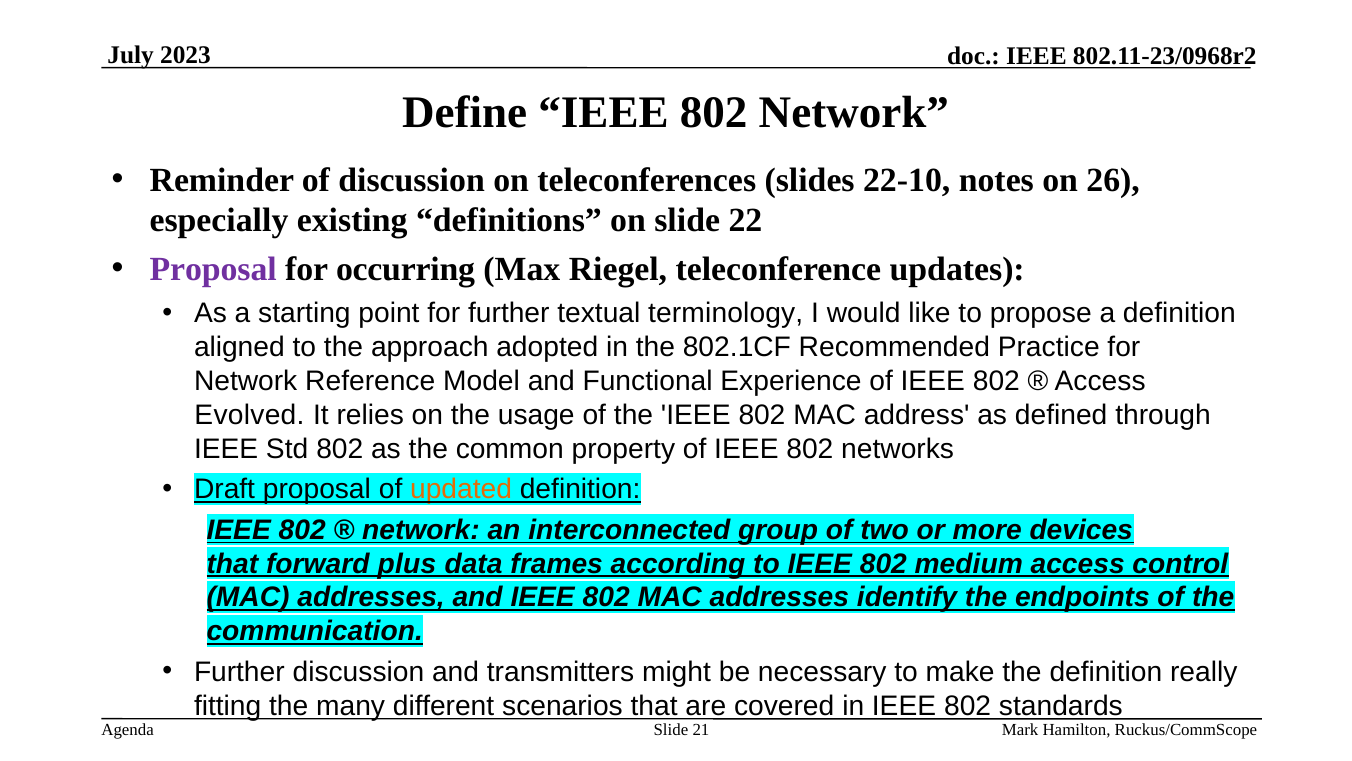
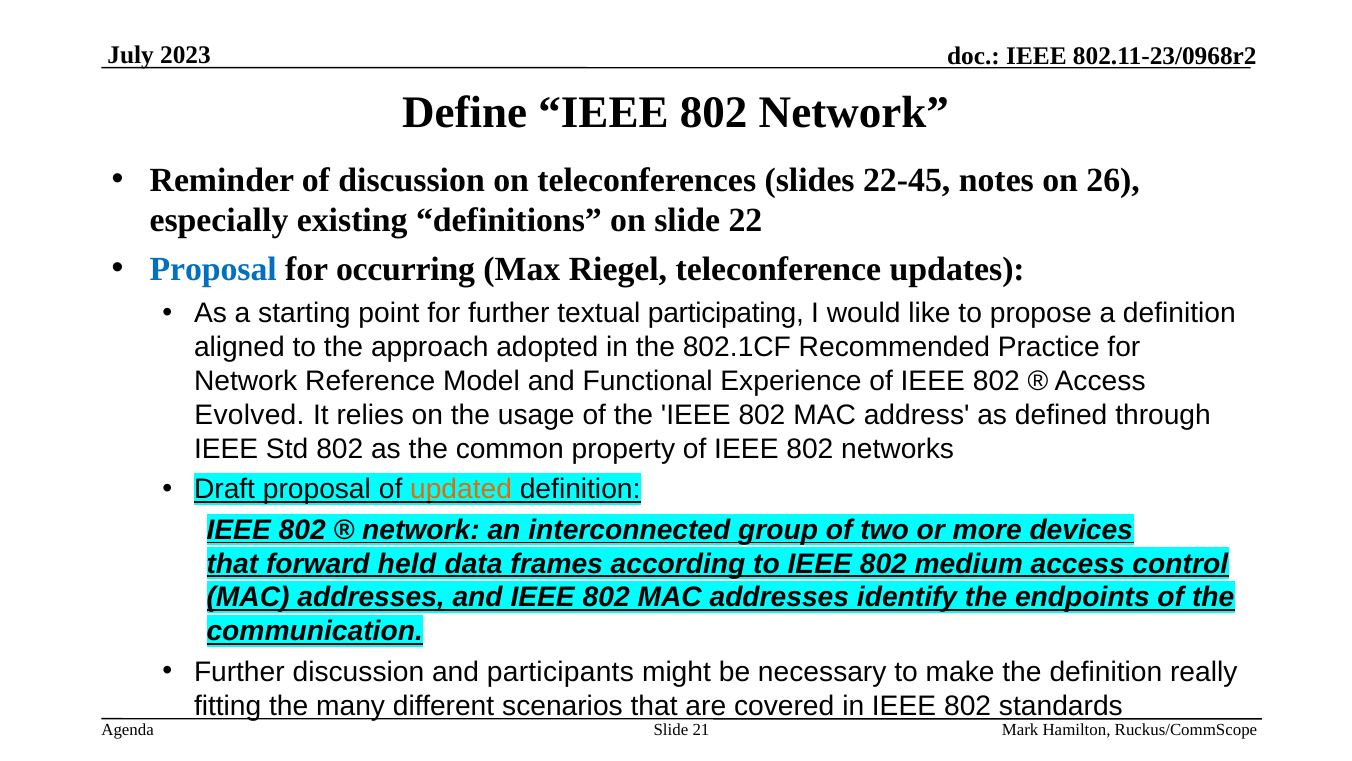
22-10: 22-10 -> 22-45
Proposal at (213, 269) colour: purple -> blue
terminology: terminology -> participating
plus: plus -> held
transmitters: transmitters -> participants
